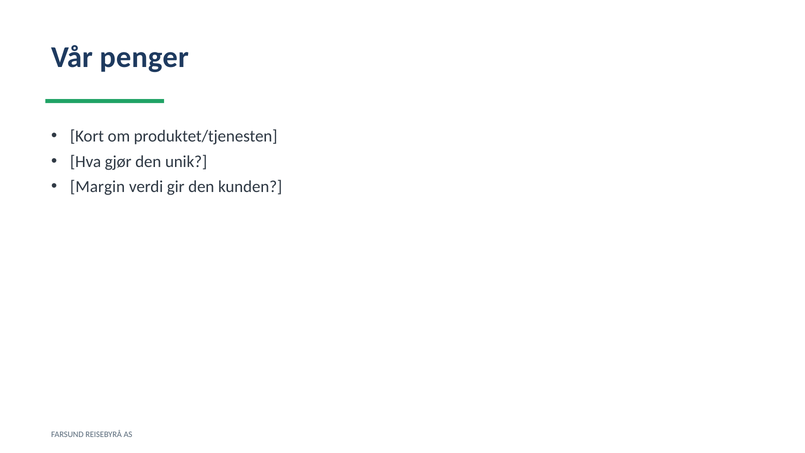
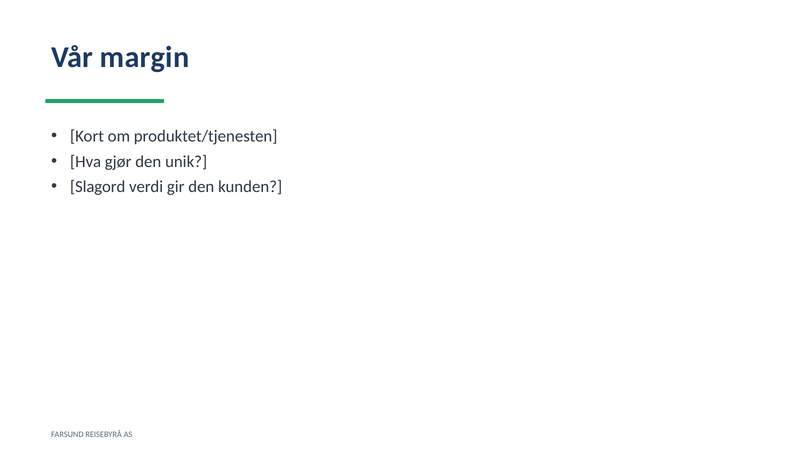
penger: penger -> margin
Margin: Margin -> Slagord
